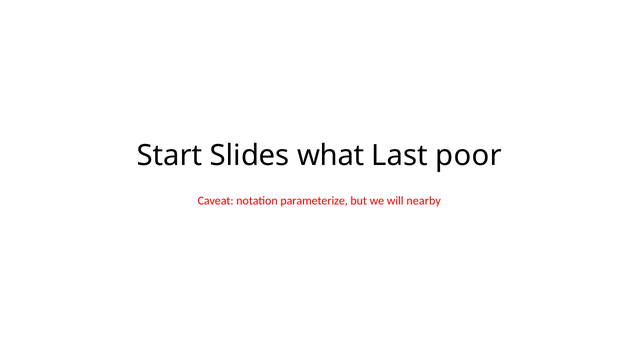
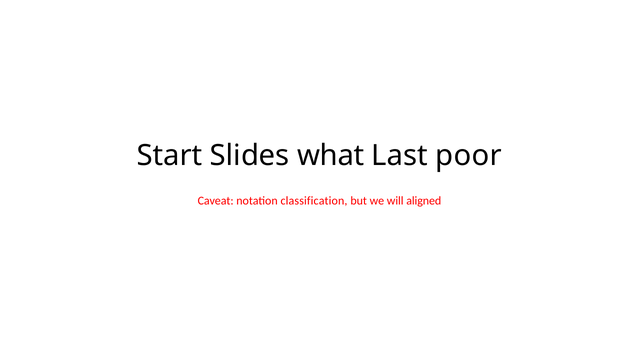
parameterize: parameterize -> classification
nearby: nearby -> aligned
